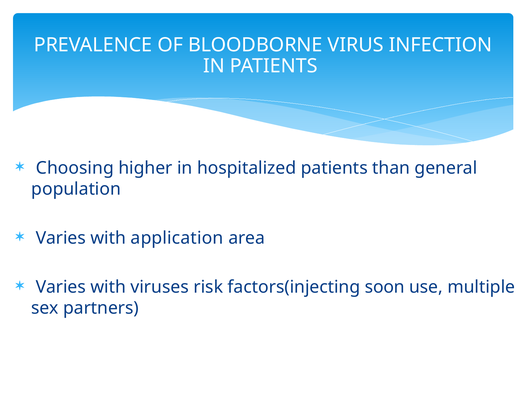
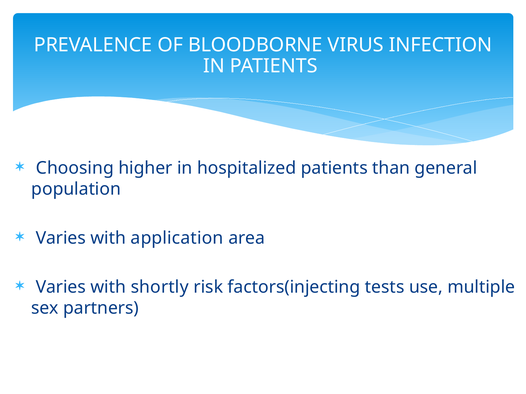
viruses: viruses -> shortly
soon: soon -> tests
